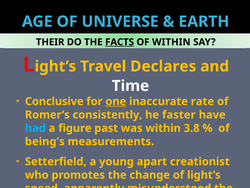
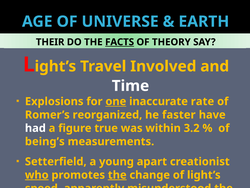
OF WITHIN: WITHIN -> THEORY
Declares: Declares -> Involved
Conclusive: Conclusive -> Explosions
consistently: consistently -> reorganized
had colour: light blue -> white
past: past -> true
3.8: 3.8 -> 3.2
who underline: none -> present
the at (117, 175) underline: none -> present
